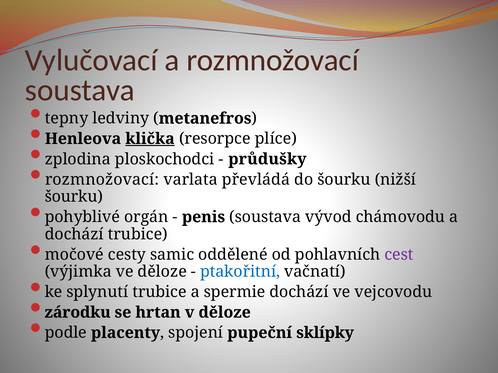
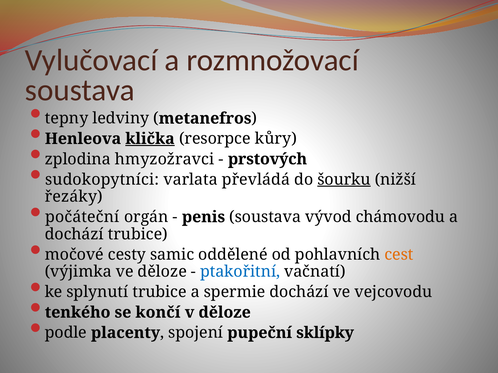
plíce: plíce -> kůry
ploskochodci: ploskochodci -> hmyzožravci
průdušky: průdušky -> prstových
rozmnožovací at (102, 180): rozmnožovací -> sudokopytníci
šourku at (344, 180) underline: none -> present
šourku at (74, 197): šourku -> řezáky
pohyblivé: pohyblivé -> počáteční
cest colour: purple -> orange
zárodku: zárodku -> tenkého
hrtan: hrtan -> končí
